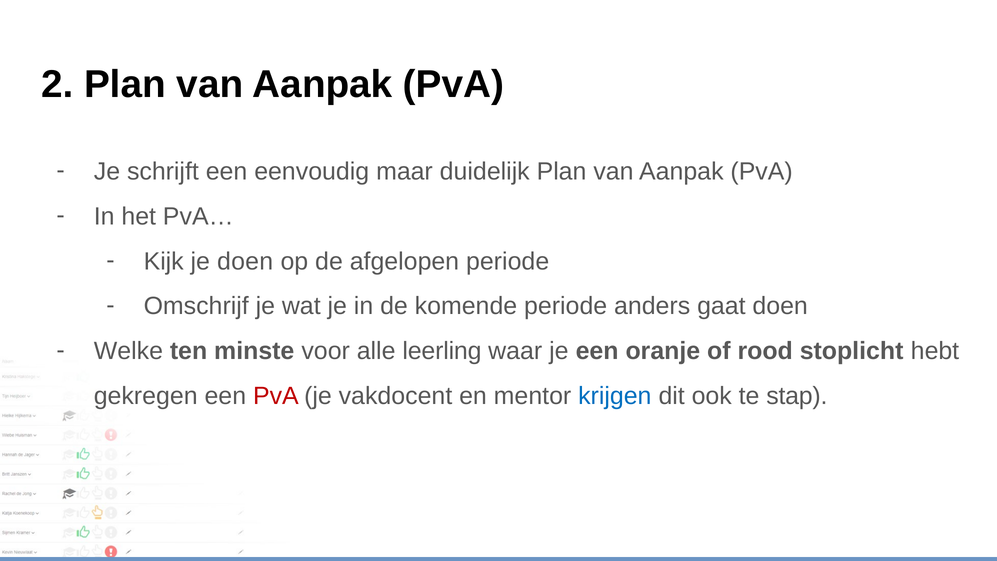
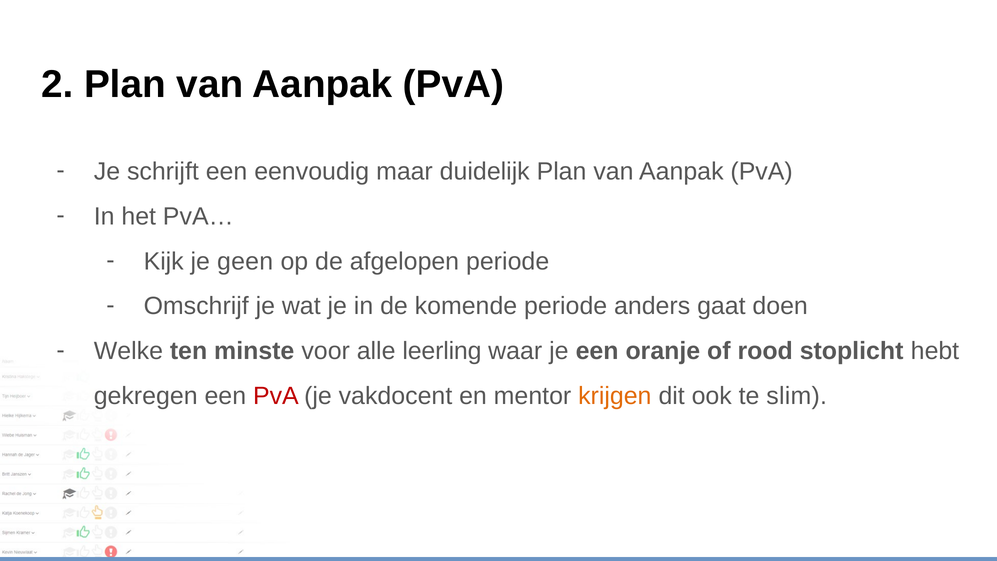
je doen: doen -> geen
krijgen colour: blue -> orange
stap: stap -> slim
